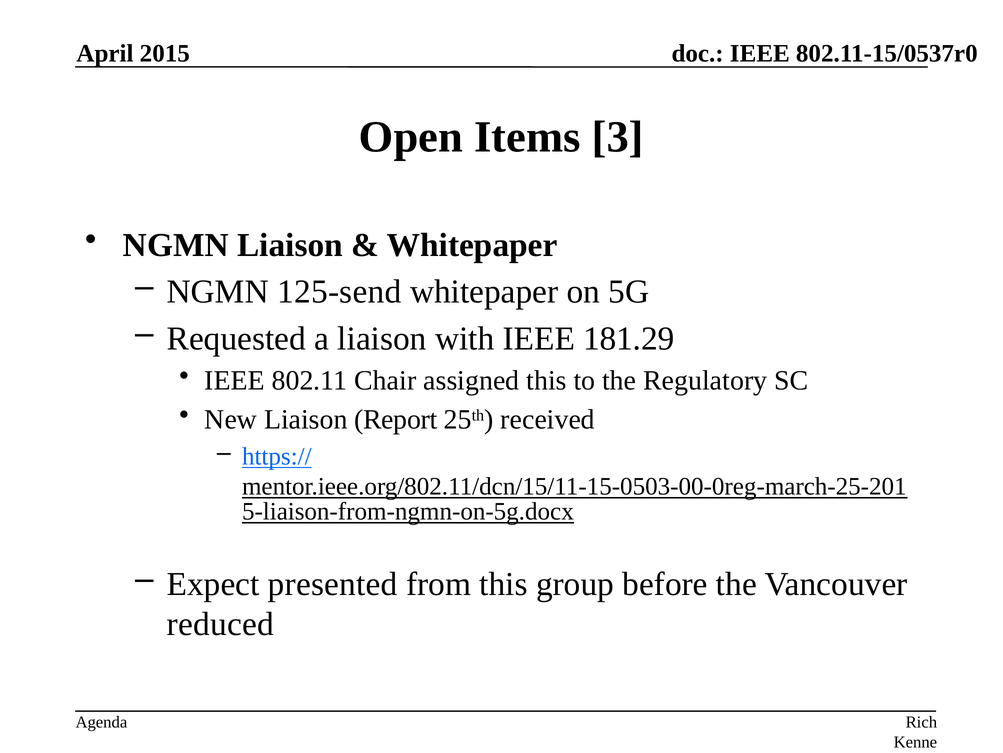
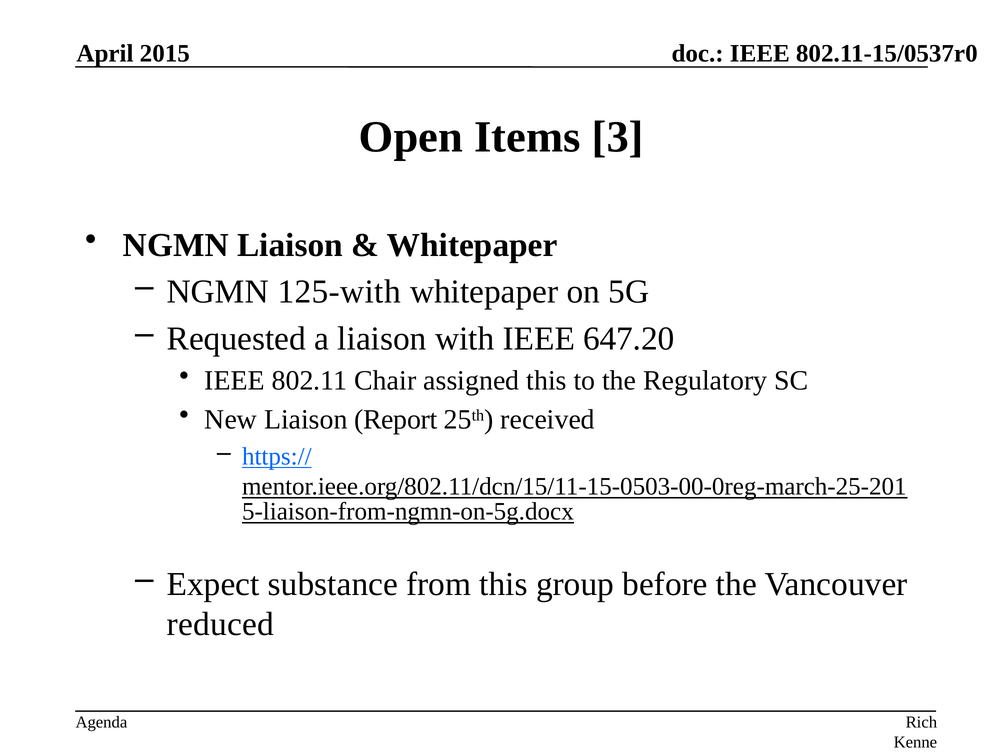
125-send: 125-send -> 125-with
181.29: 181.29 -> 647.20
presented: presented -> substance
